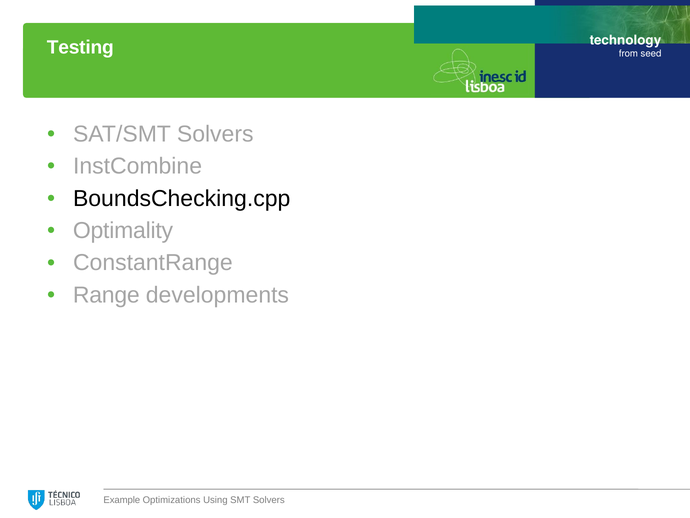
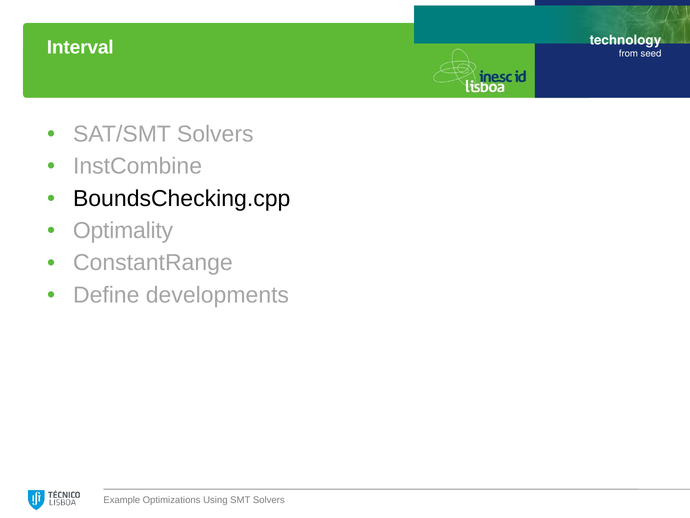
Testing: Testing -> Interval
Range: Range -> Define
